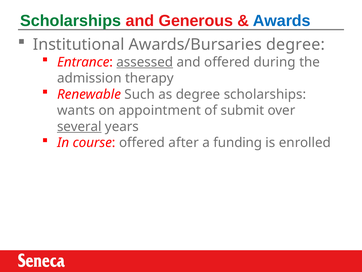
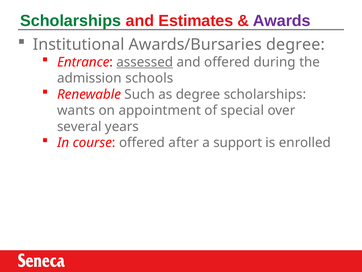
Generous: Generous -> Estimates
Awards colour: blue -> purple
therapy: therapy -> schools
submit: submit -> special
several underline: present -> none
funding: funding -> support
